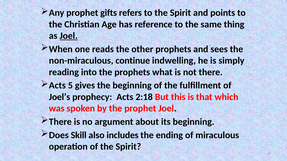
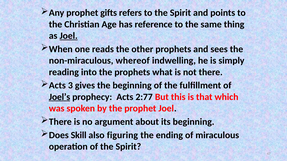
continue: continue -> whereof
5: 5 -> 3
Joel’s underline: none -> present
2:18: 2:18 -> 2:77
includes: includes -> figuring
